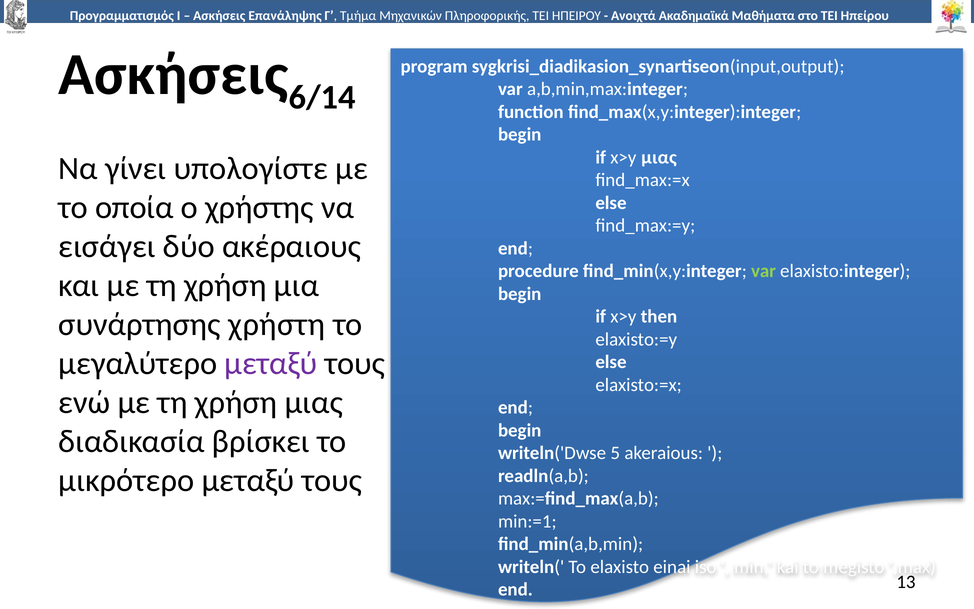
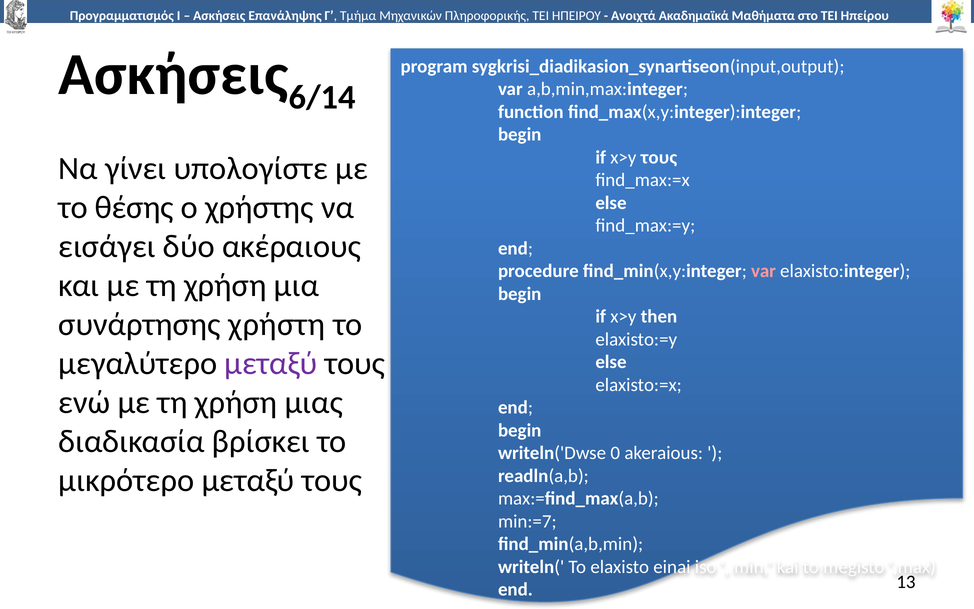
x>y μιας: μιας -> τους
οποία: οποία -> θέσης
var at (763, 271) colour: light green -> pink
5: 5 -> 0
min:=1: min:=1 -> min:=7
